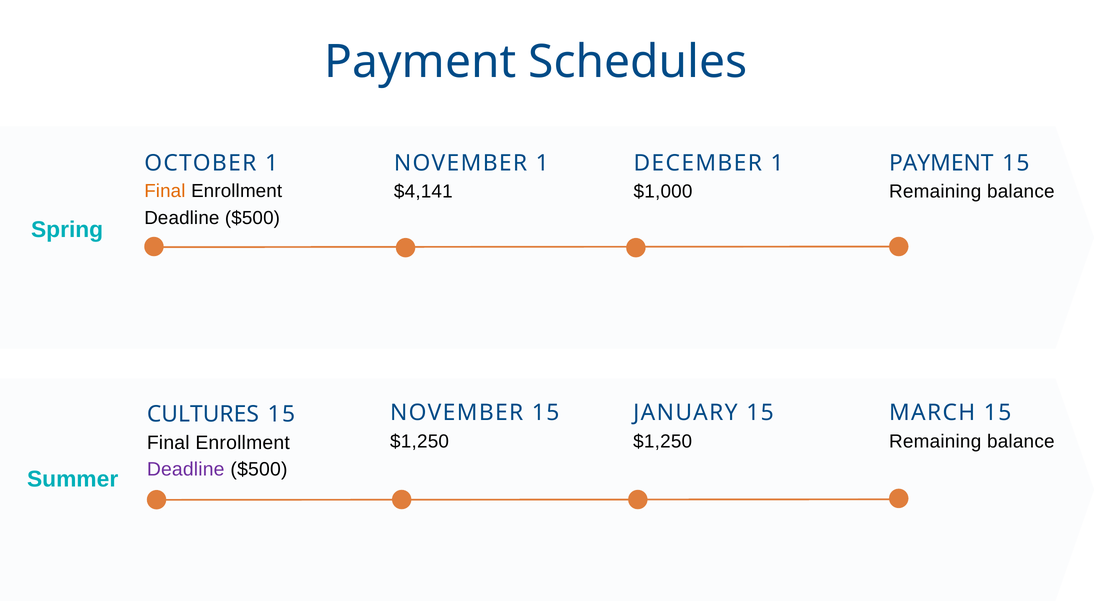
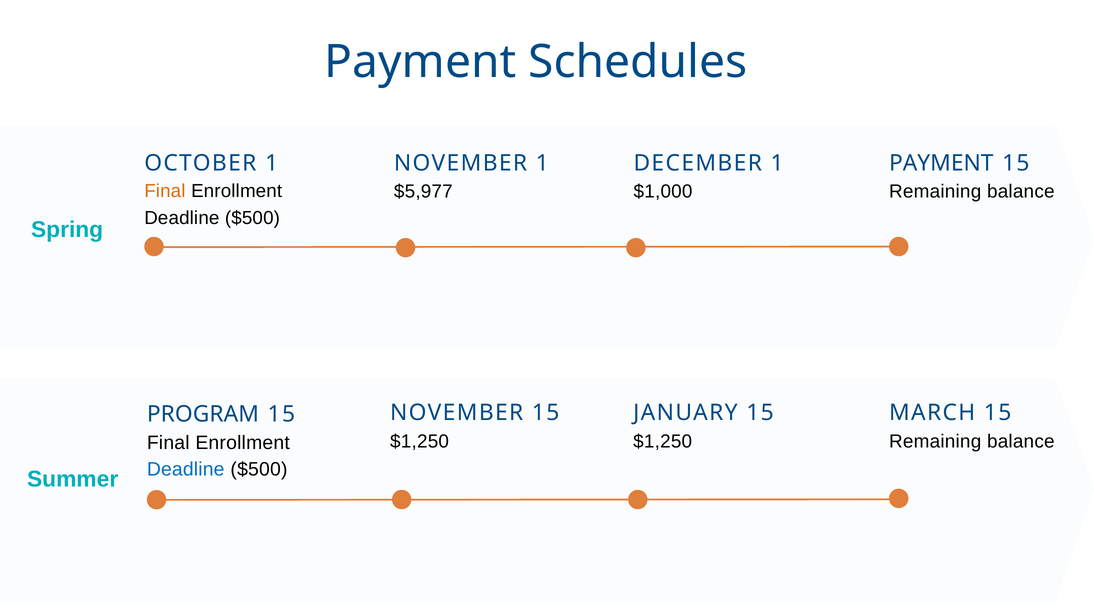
$4,141: $4,141 -> $5,977
CULTURES: CULTURES -> PROGRAM
Deadline at (186, 469) colour: purple -> blue
